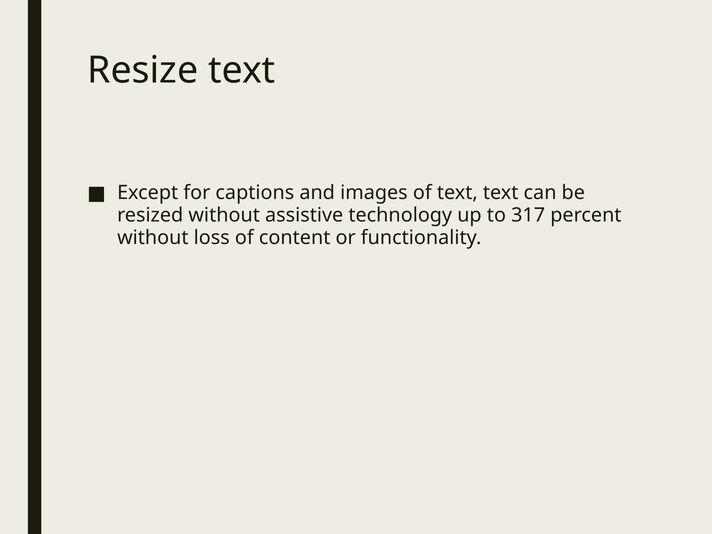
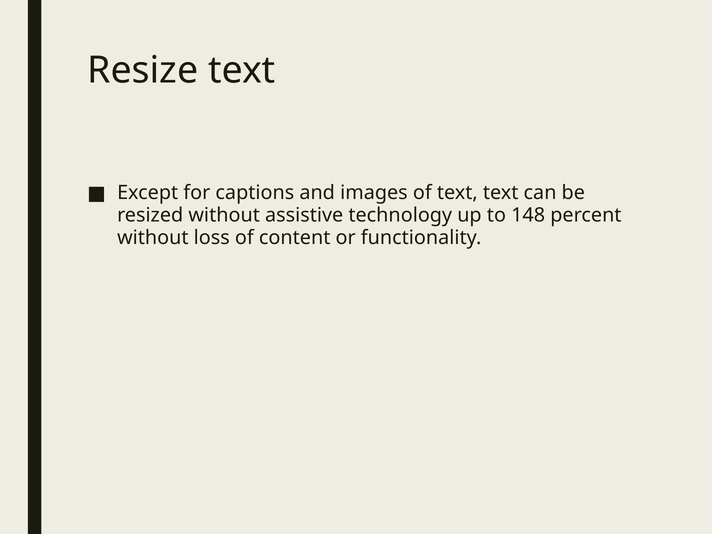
317: 317 -> 148
